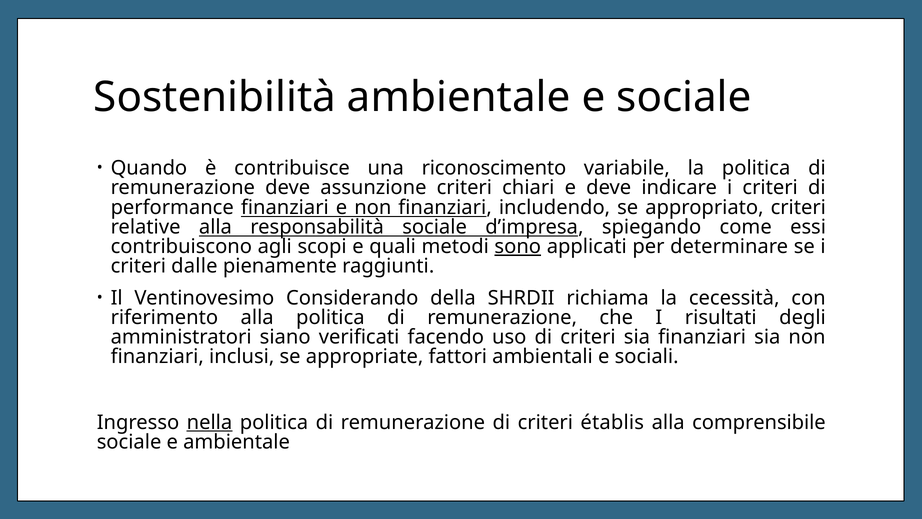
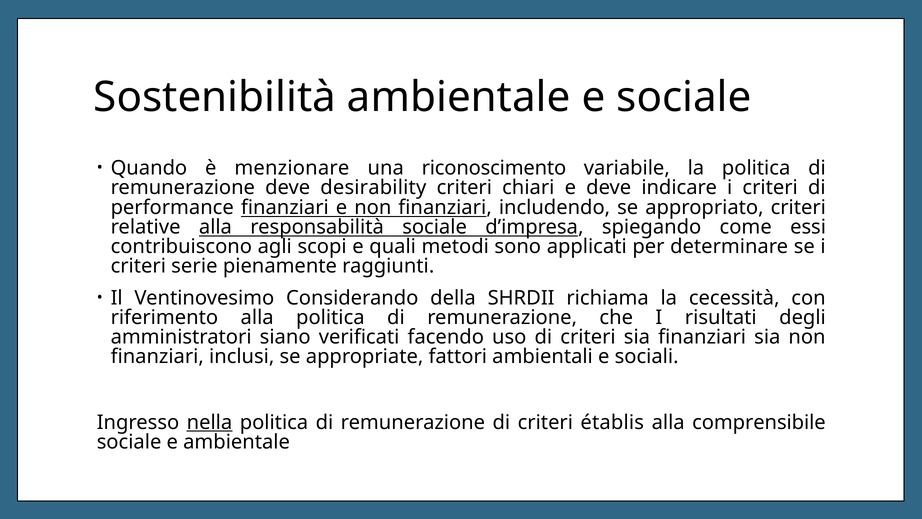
contribuisce: contribuisce -> menzionare
assunzione: assunzione -> desirability
sono underline: present -> none
dalle: dalle -> serie
